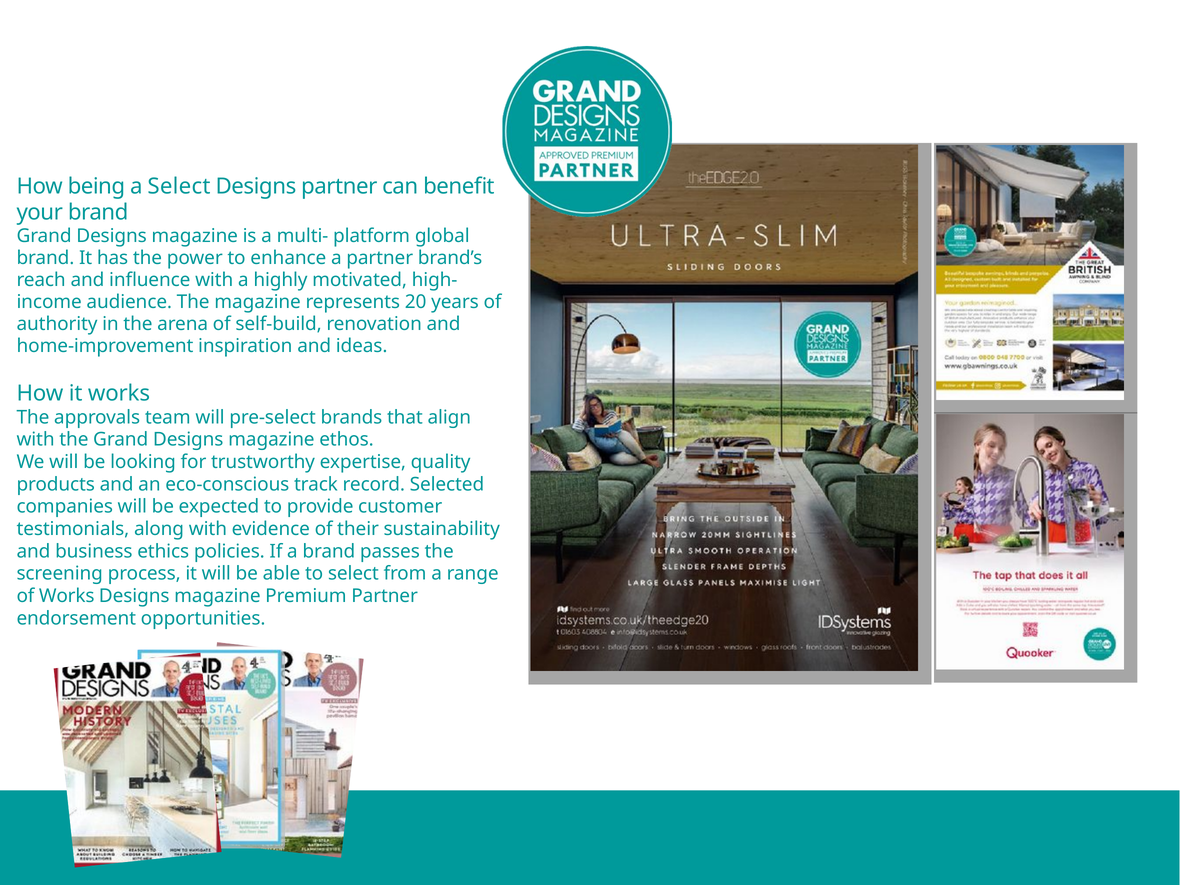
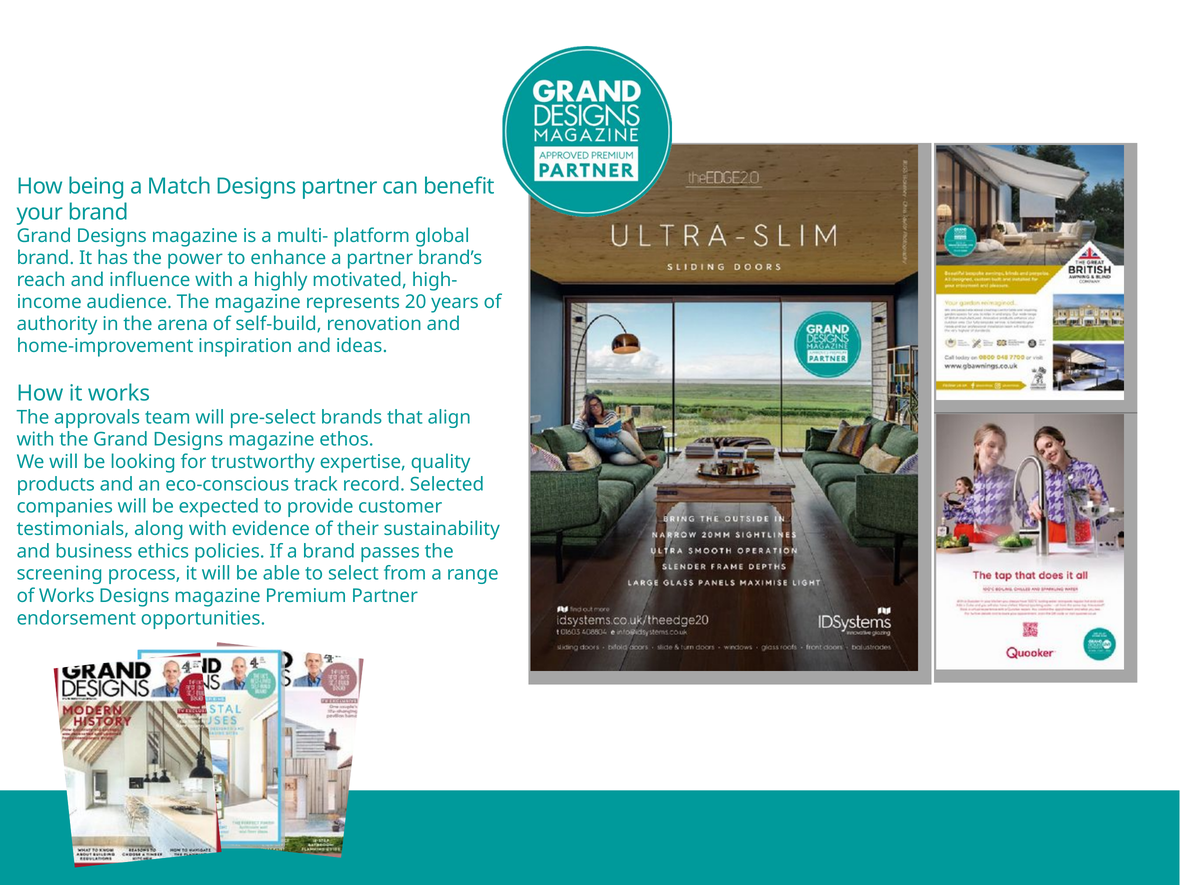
a Select: Select -> Match
